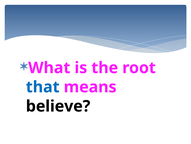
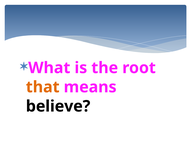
that colour: blue -> orange
